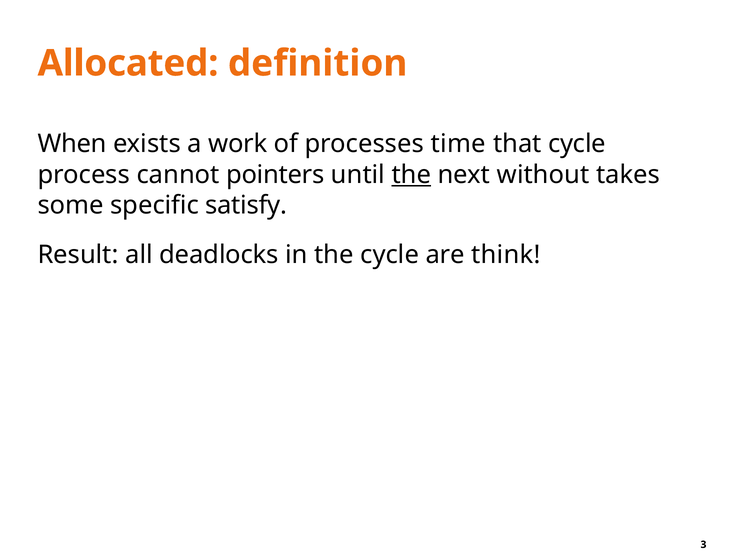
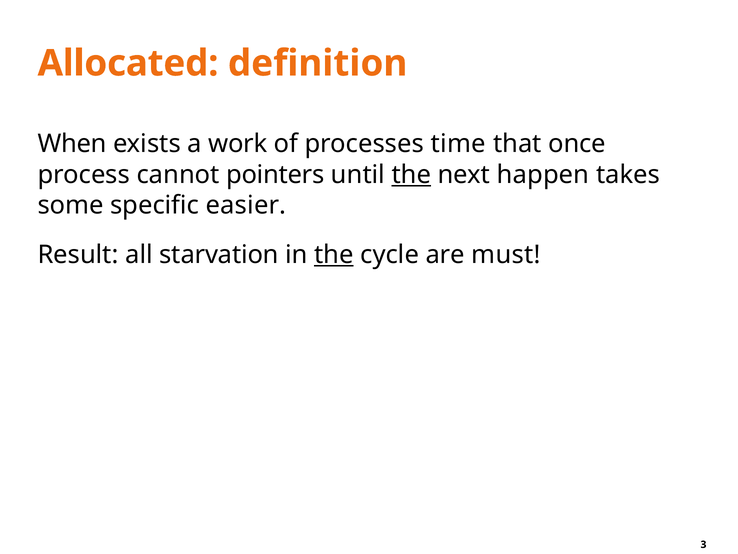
that cycle: cycle -> once
without: without -> happen
satisfy: satisfy -> easier
deadlocks: deadlocks -> starvation
the at (334, 255) underline: none -> present
think: think -> must
